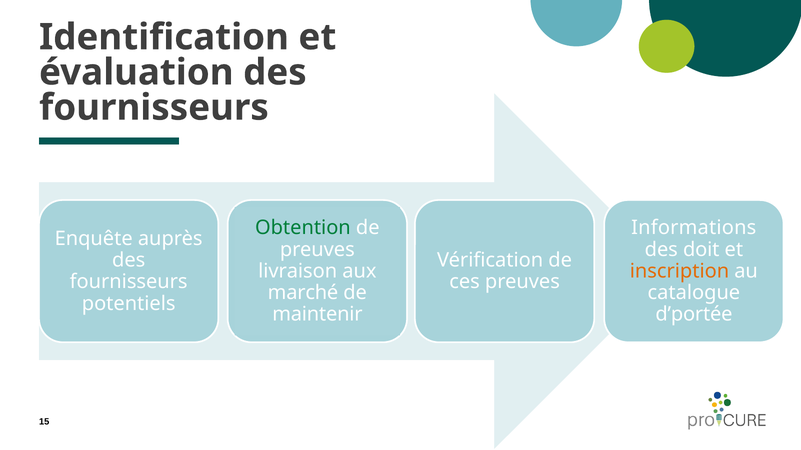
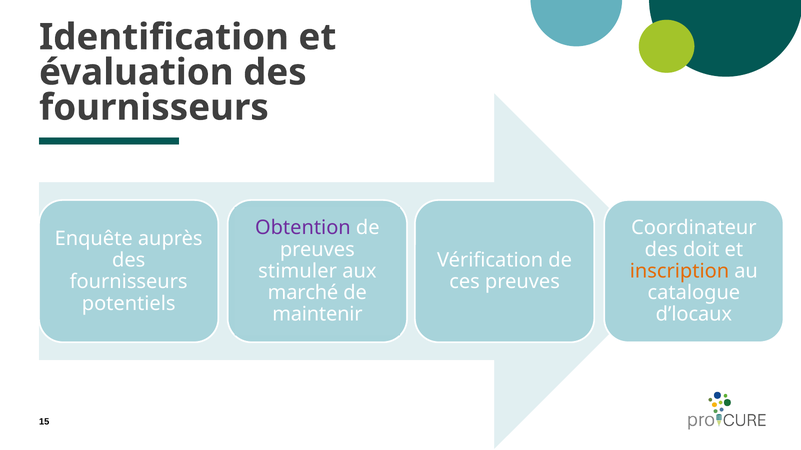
Obtention colour: green -> purple
Informations: Informations -> Coordinateur
livraison: livraison -> stimuler
d’portée: d’portée -> d’locaux
